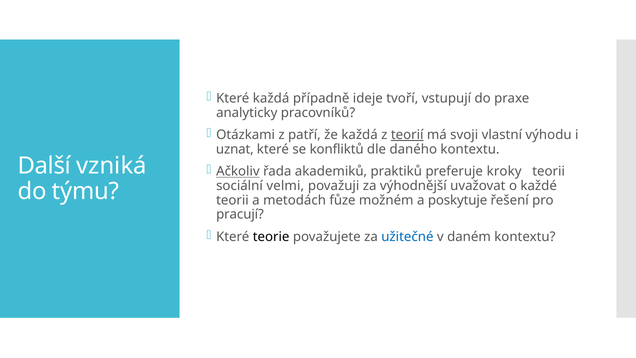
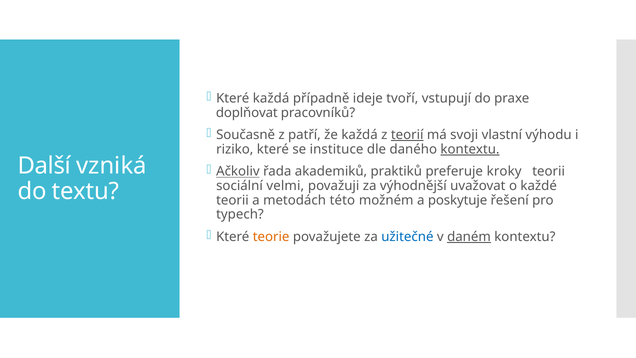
analyticky: analyticky -> doplňovat
Otázkami: Otázkami -> Současně
uznat: uznat -> riziko
konfliktů: konfliktů -> instituce
kontextu at (470, 149) underline: none -> present
týmu: týmu -> textu
fůze: fůze -> této
pracují: pracují -> typech
teorie colour: black -> orange
daném underline: none -> present
